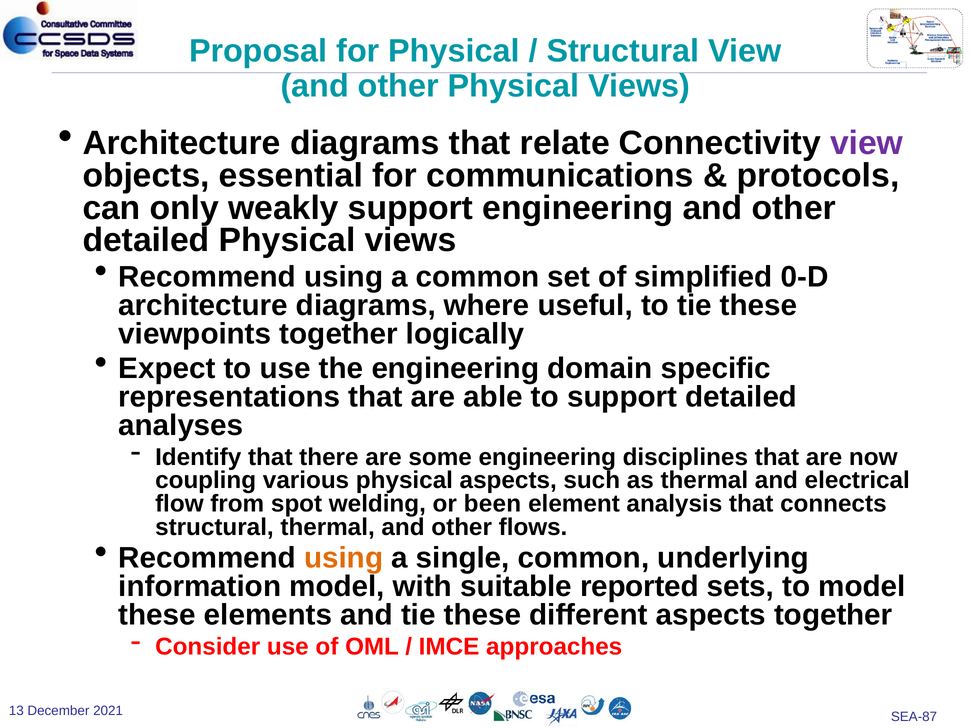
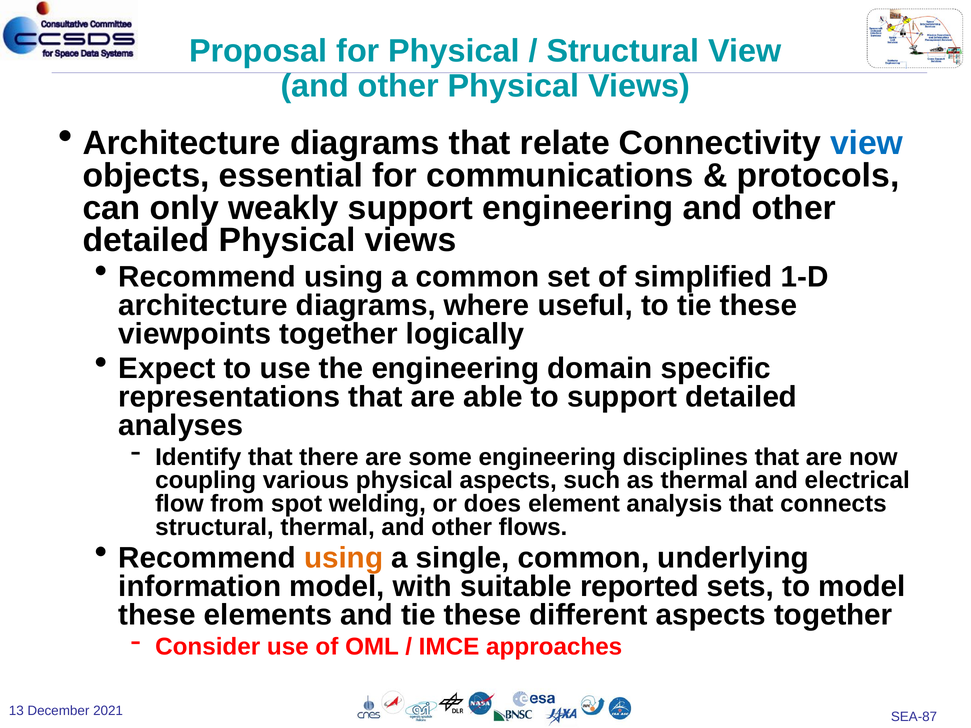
view at (867, 143) colour: purple -> blue
0-D: 0-D -> 1-D
been: been -> does
